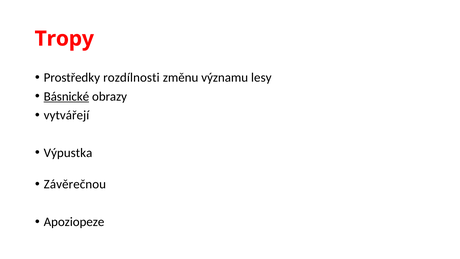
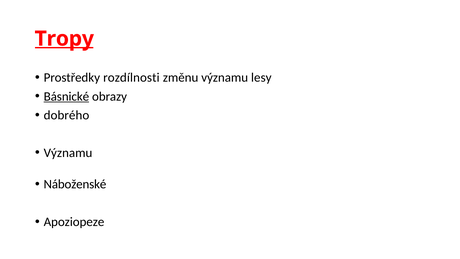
Tropy underline: none -> present
vytvářejí: vytvářejí -> dobrého
Výpustka at (68, 153): Výpustka -> Významu
Závěrečnou: Závěrečnou -> Náboženské
